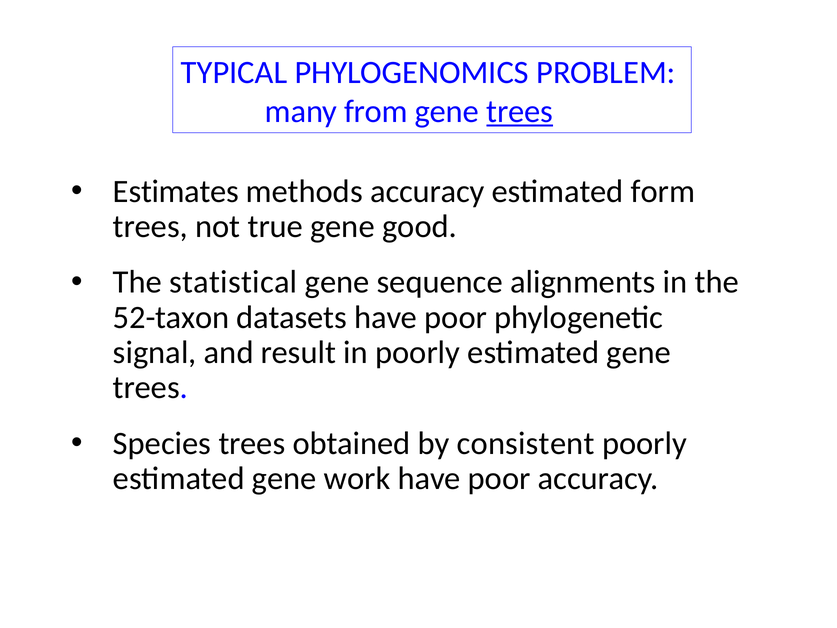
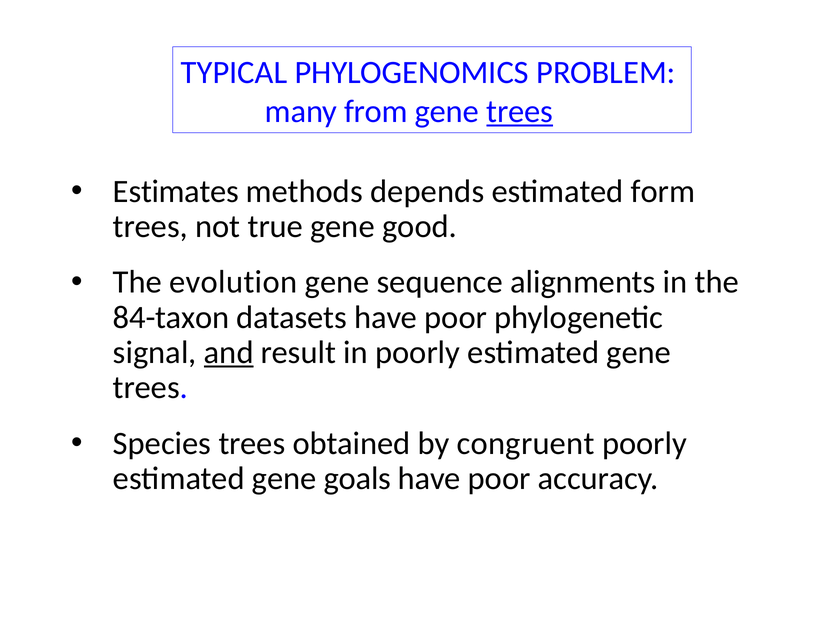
methods accuracy: accuracy -> depends
statistical: statistical -> evolution
52-taxon: 52-taxon -> 84-taxon
and underline: none -> present
consistent: consistent -> congruent
work: work -> goals
